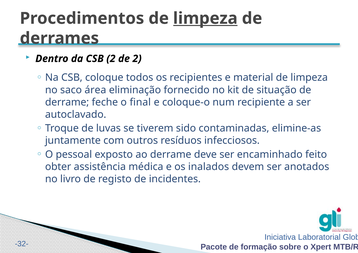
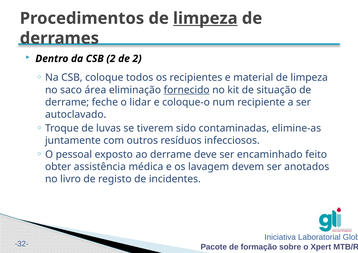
fornecido underline: none -> present
final: final -> lidar
inalados: inalados -> lavagem
